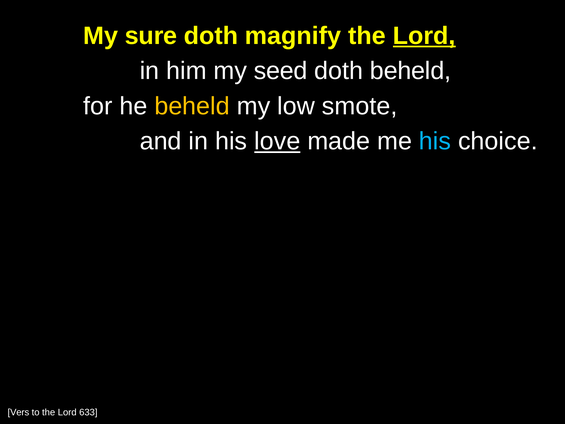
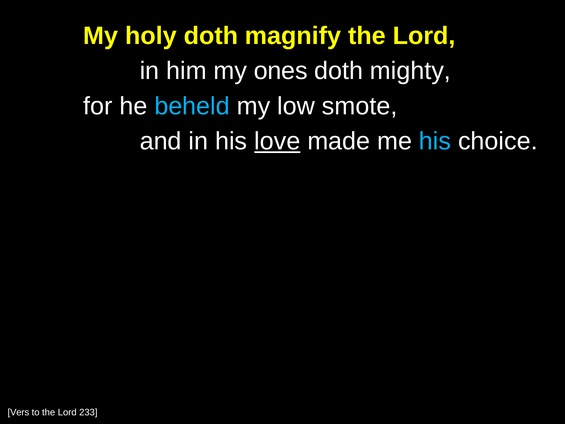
sure: sure -> holy
Lord at (424, 36) underline: present -> none
seed: seed -> ones
doth beheld: beheld -> mighty
beheld at (192, 106) colour: yellow -> light blue
633: 633 -> 233
